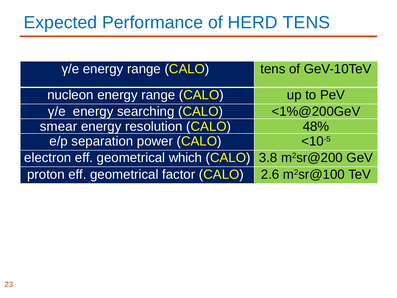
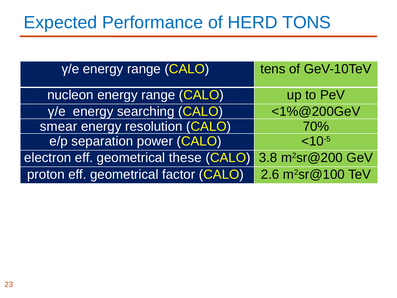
HERD TENS: TENS -> TONS
48%: 48% -> 70%
which: which -> these
